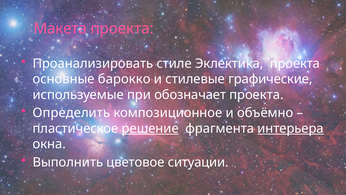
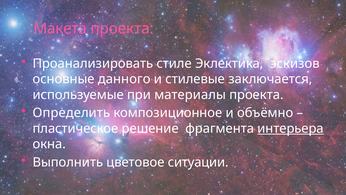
Эклектика проекта: проекта -> эскизов
барокко: барокко -> данного
графические: графические -> заключается
обозначает: обозначает -> материалы
решение underline: present -> none
